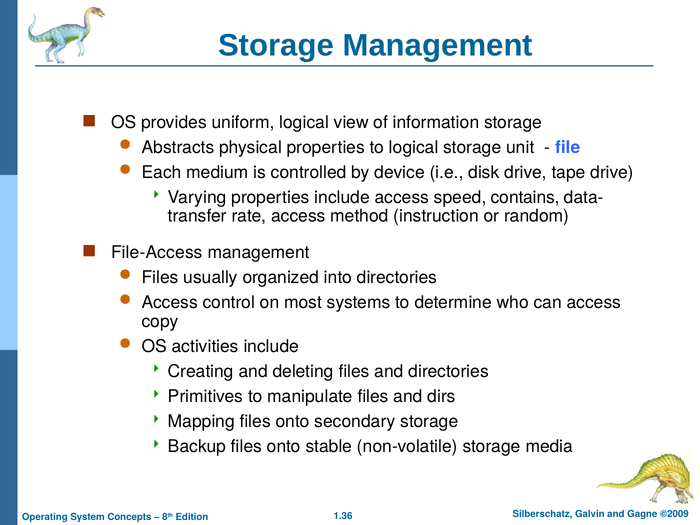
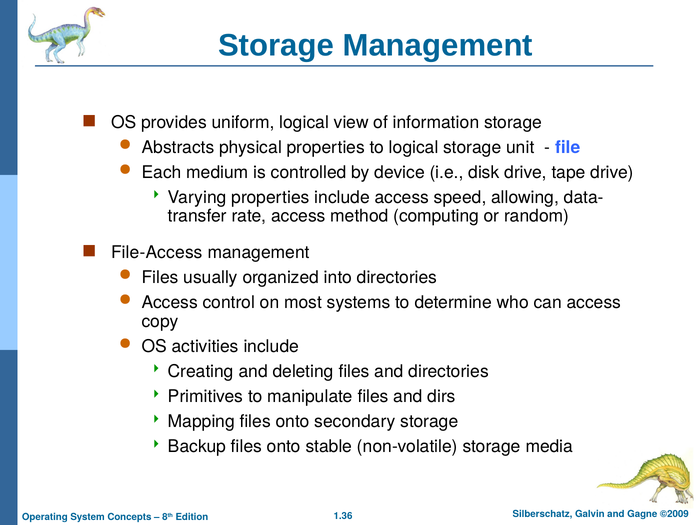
contains: contains -> allowing
instruction: instruction -> computing
